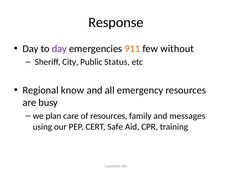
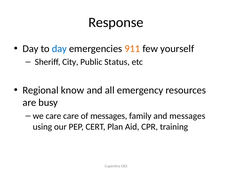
day at (59, 49) colour: purple -> blue
without: without -> yourself
we plan: plan -> care
of resources: resources -> messages
Safe: Safe -> Plan
